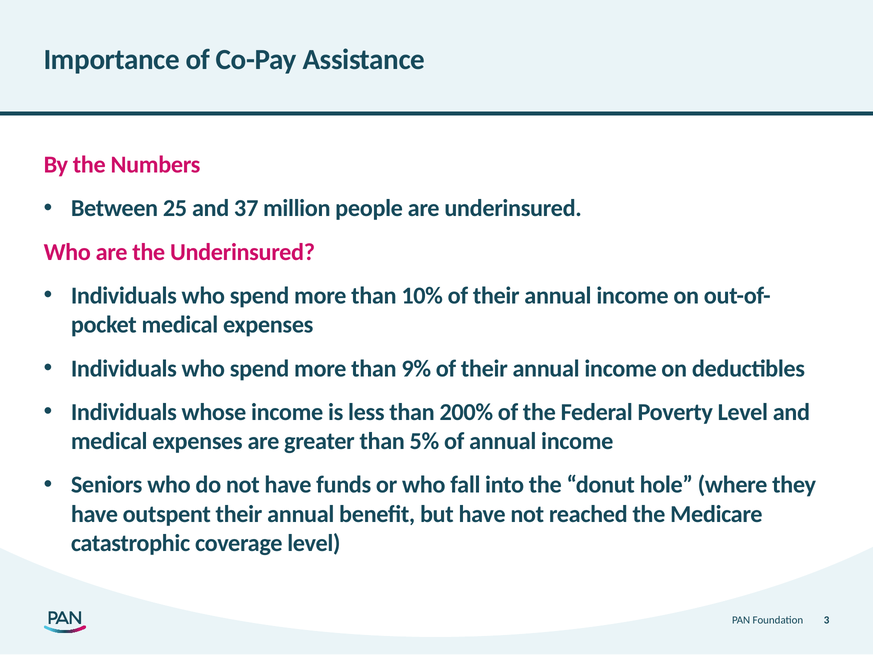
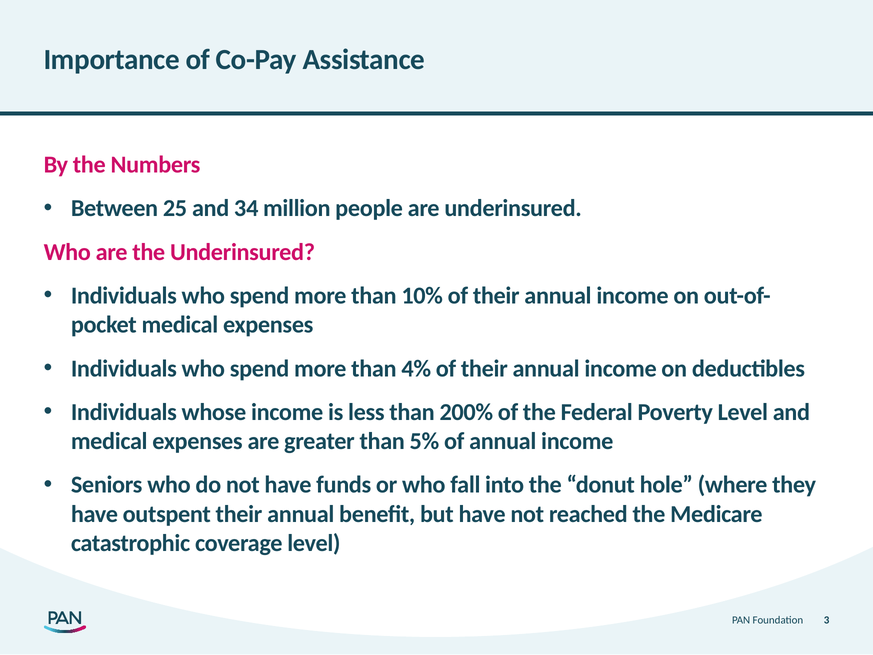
37: 37 -> 34
9%: 9% -> 4%
